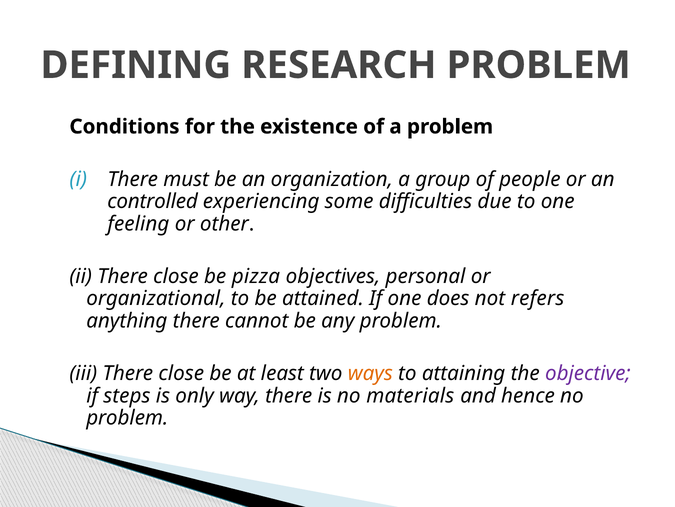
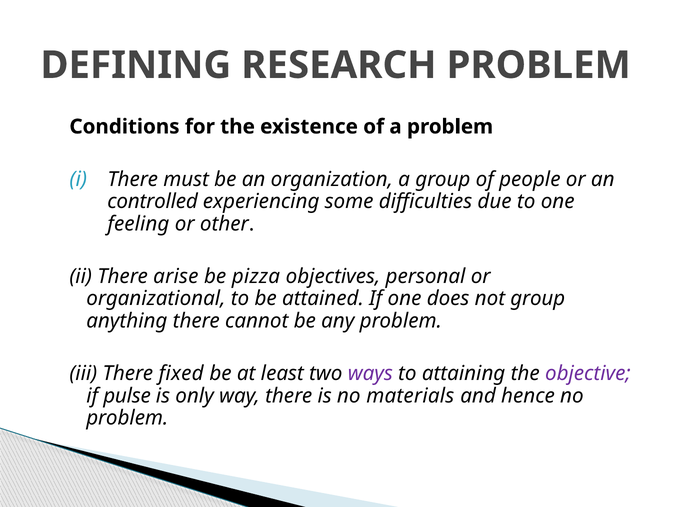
ii There close: close -> arise
not refers: refers -> group
iii There close: close -> fixed
ways colour: orange -> purple
steps: steps -> pulse
